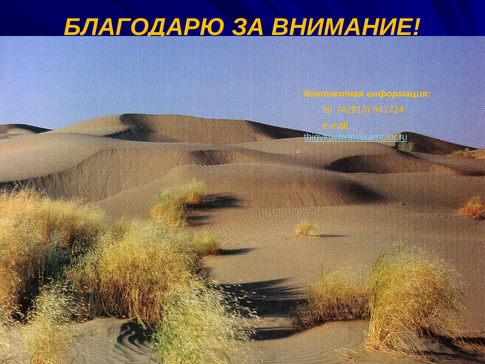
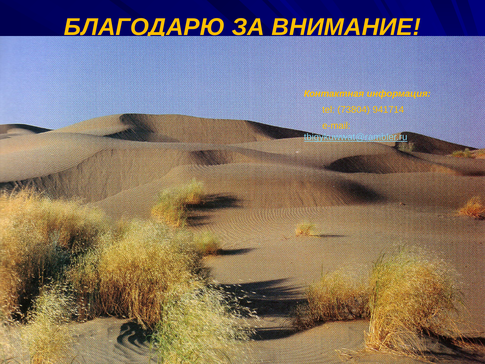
42913: 42913 -> 73804
